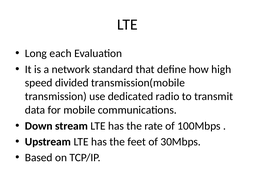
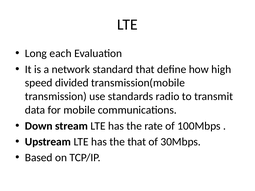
dedicated: dedicated -> standards
the feet: feet -> that
